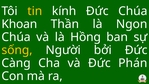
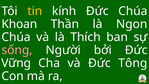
Hồng: Hồng -> Thích
sống colour: yellow -> pink
Càng: Càng -> Vững
Phán: Phán -> Tông
